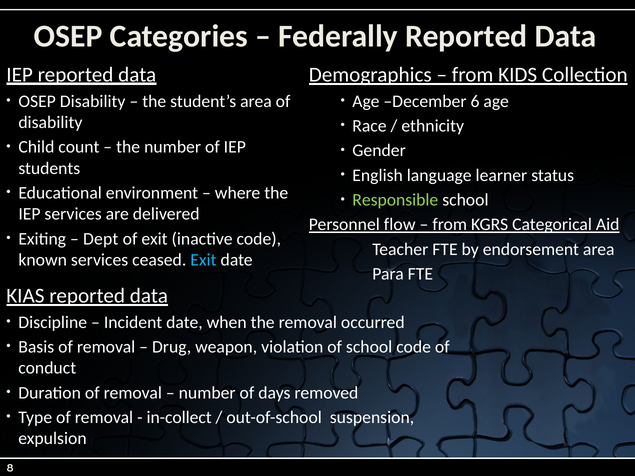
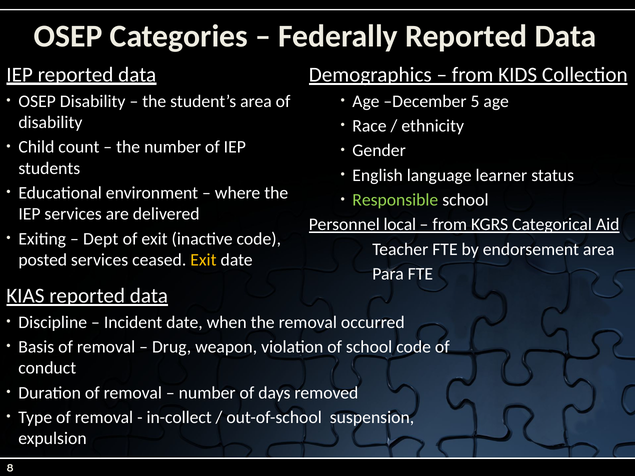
6: 6 -> 5
flow: flow -> local
known: known -> posted
Exit at (203, 260) colour: light blue -> yellow
